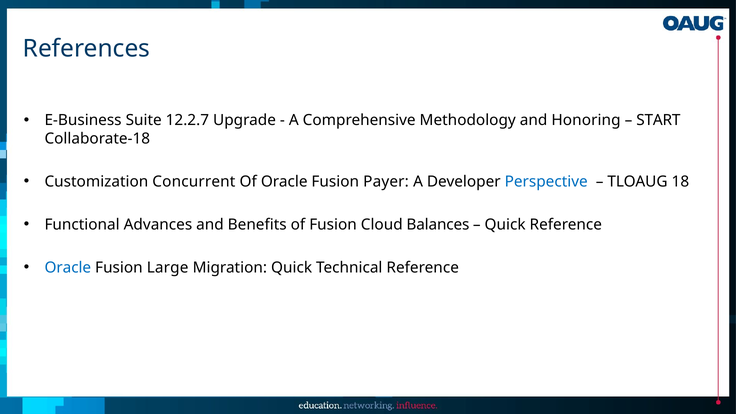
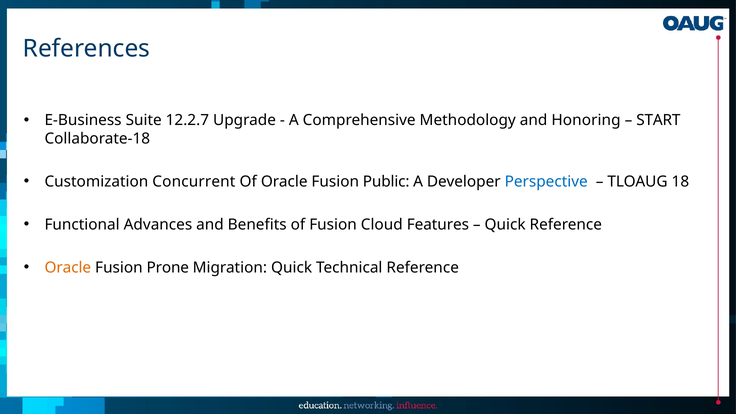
Payer: Payer -> Public
Balances: Balances -> Features
Oracle at (68, 268) colour: blue -> orange
Large: Large -> Prone
